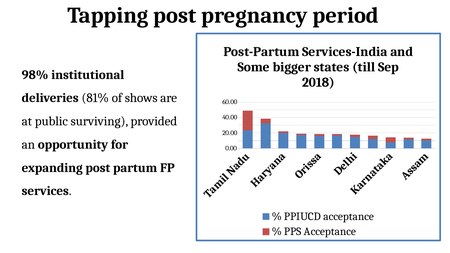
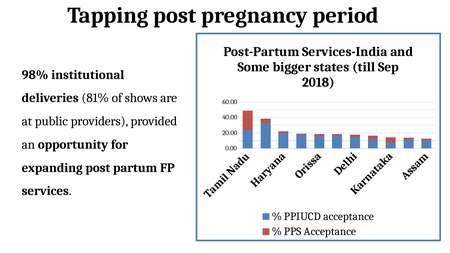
surviving: surviving -> providers
